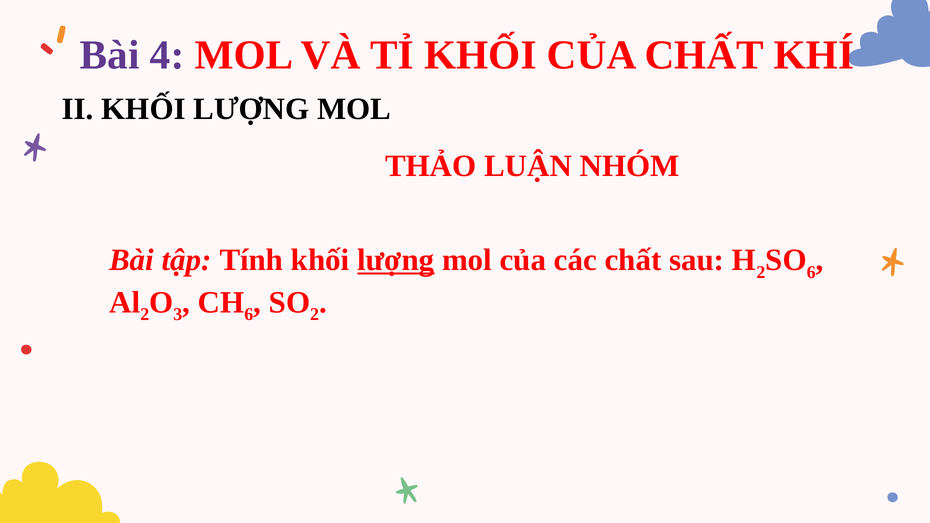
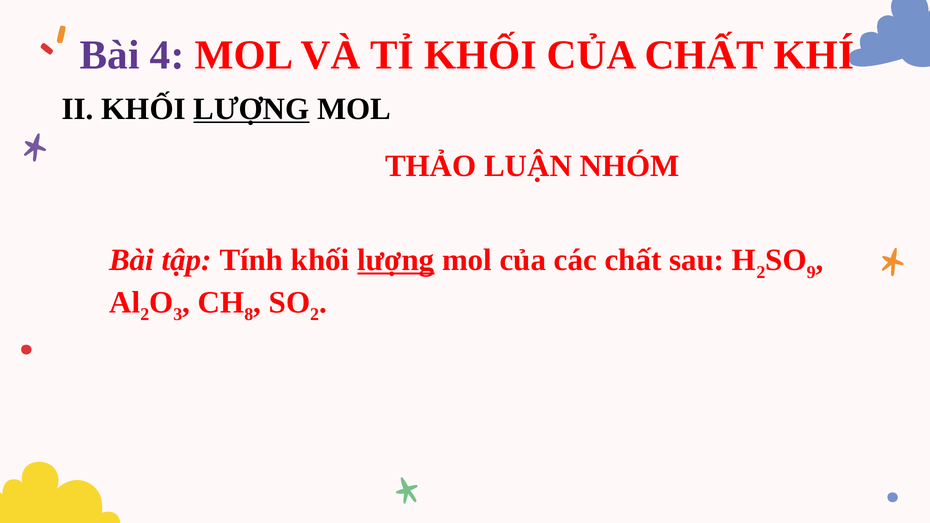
LƯỢNG at (251, 109) underline: none -> present
6 at (811, 272): 6 -> 9
6 at (249, 315): 6 -> 8
